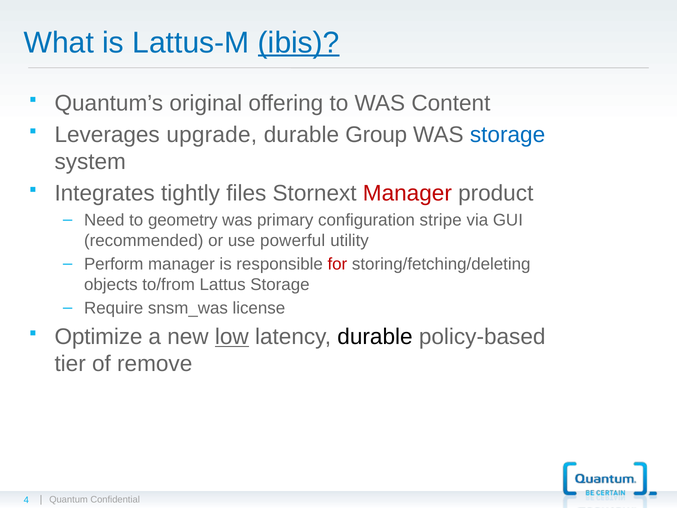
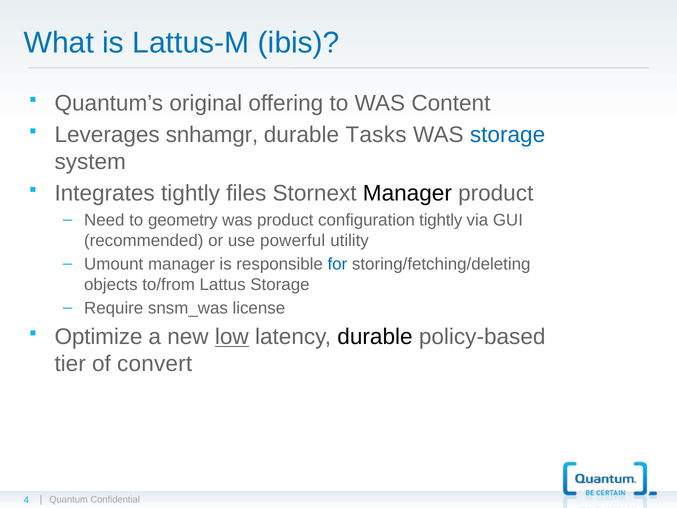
ibis underline: present -> none
upgrade: upgrade -> snhamgr
Group: Group -> Tasks
Manager at (407, 193) colour: red -> black
was primary: primary -> product
configuration stripe: stripe -> tightly
Perform: Perform -> Umount
for colour: red -> blue
remove: remove -> convert
